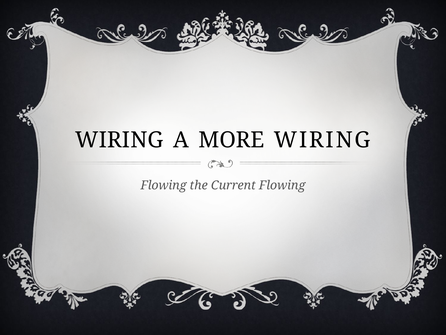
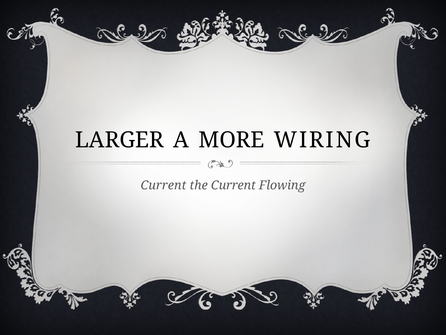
WIRING at (119, 140): WIRING -> LARGER
Flowing at (164, 185): Flowing -> Current
